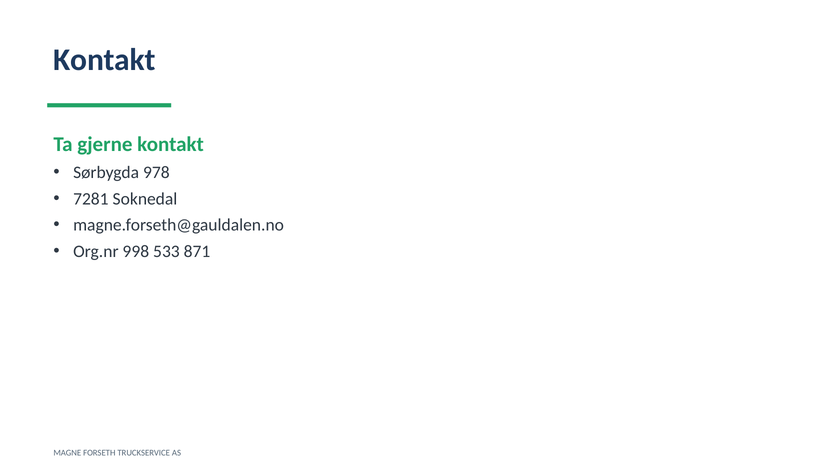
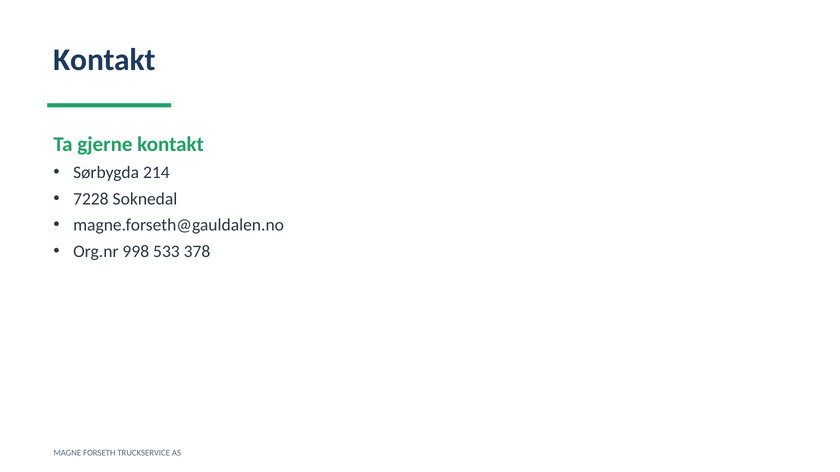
978: 978 -> 214
7281: 7281 -> 7228
871: 871 -> 378
